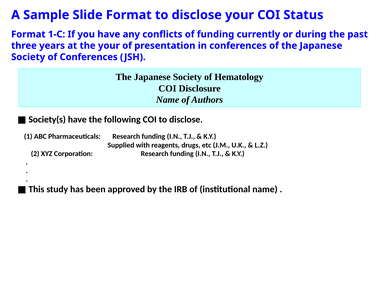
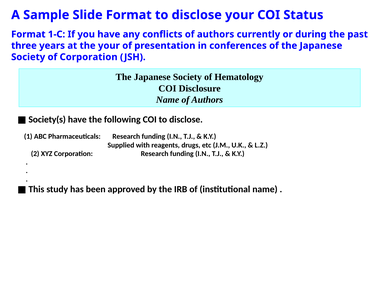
conflicts of funding: funding -> authors
of Conferences: Conferences -> Corporation
